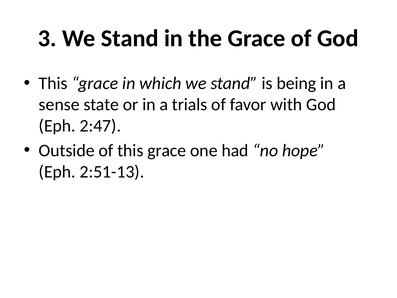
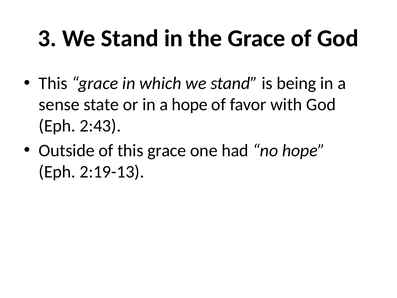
a trials: trials -> hope
2:47: 2:47 -> 2:43
2:51-13: 2:51-13 -> 2:19-13
